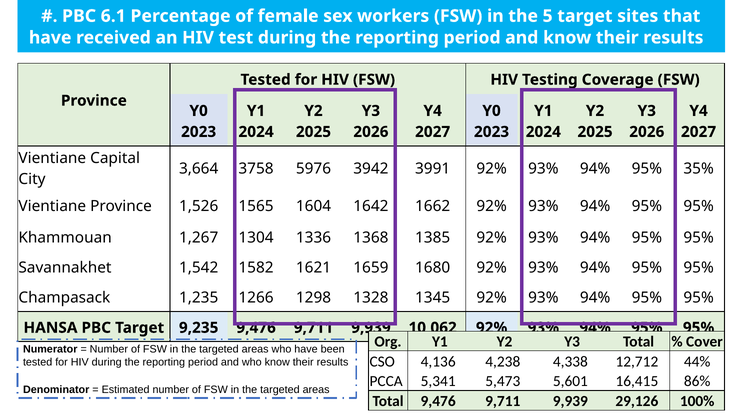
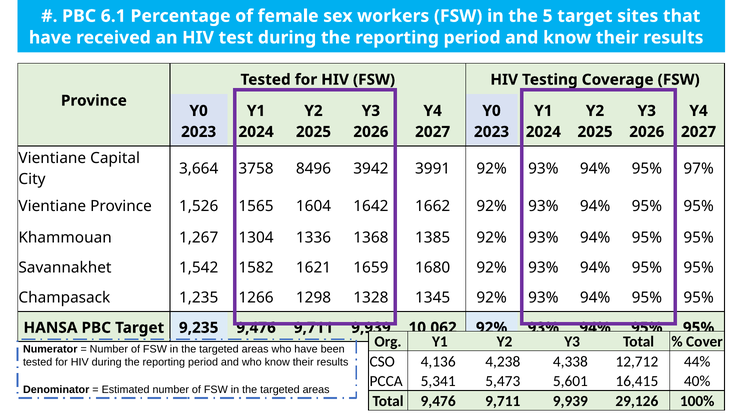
5976: 5976 -> 8496
35%: 35% -> 97%
86%: 86% -> 40%
